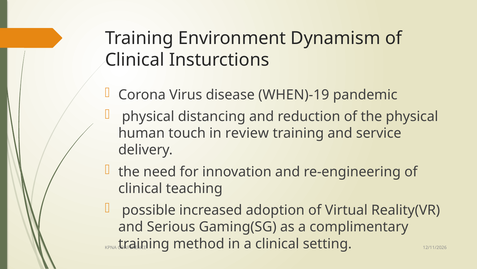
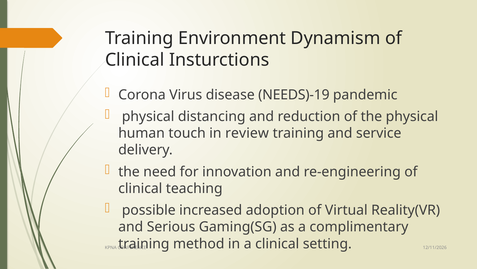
WHEN)-19: WHEN)-19 -> NEEDS)-19
